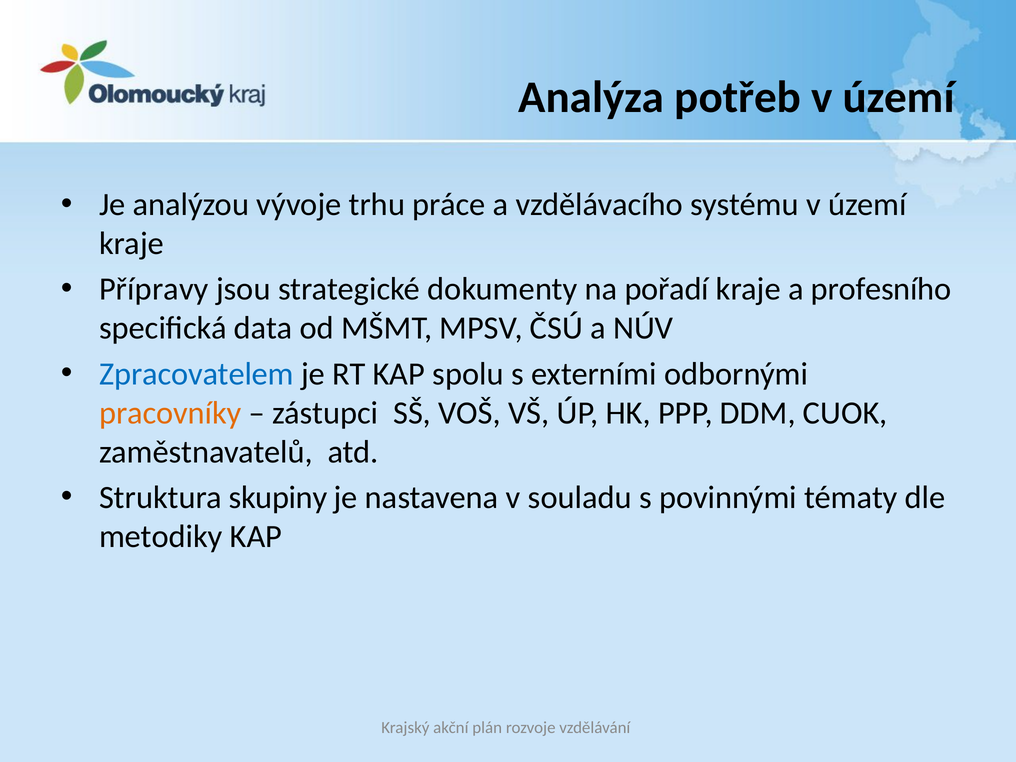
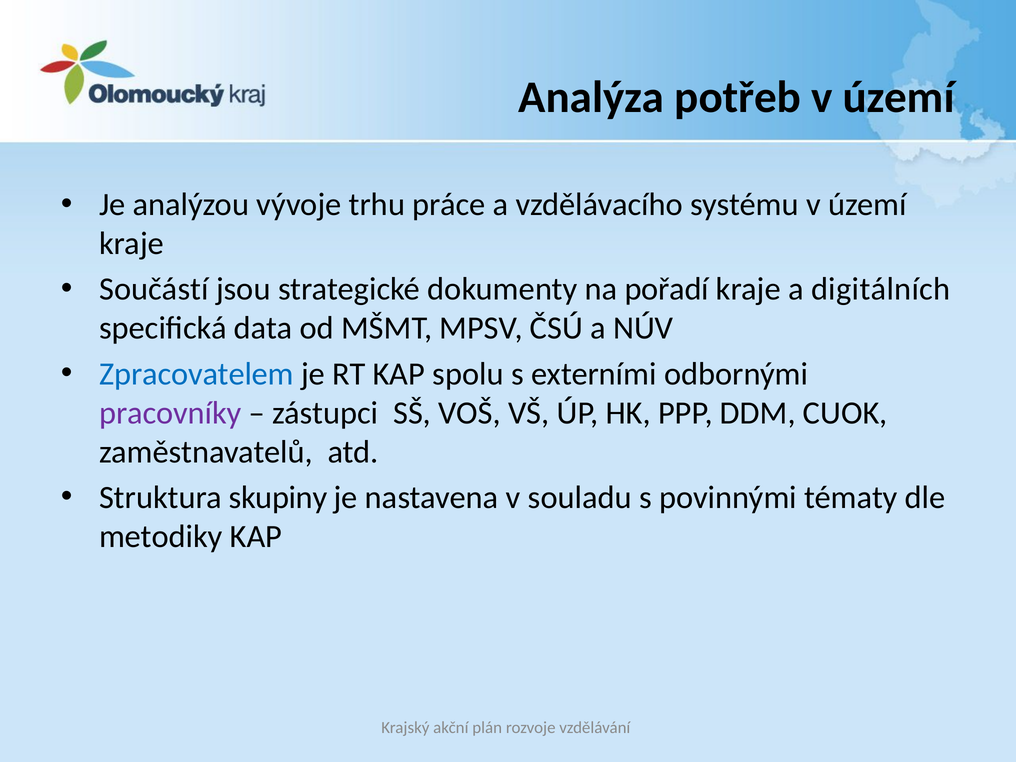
Přípravy: Přípravy -> Součástí
profesního: profesního -> digitálních
pracovníky colour: orange -> purple
